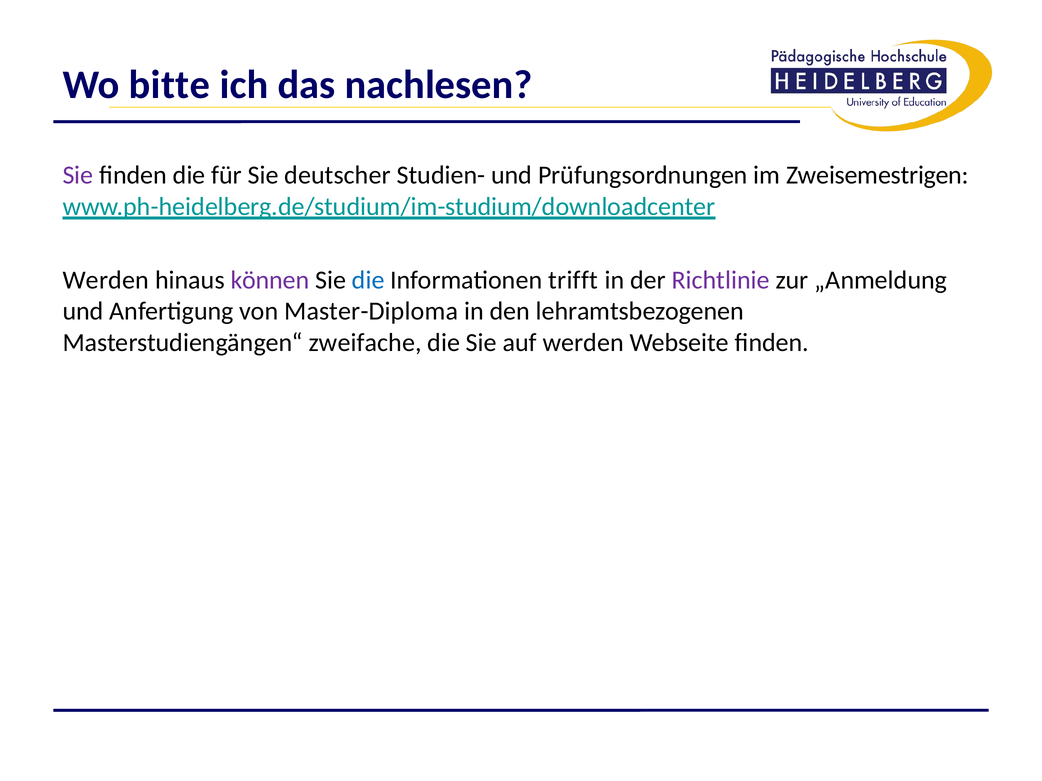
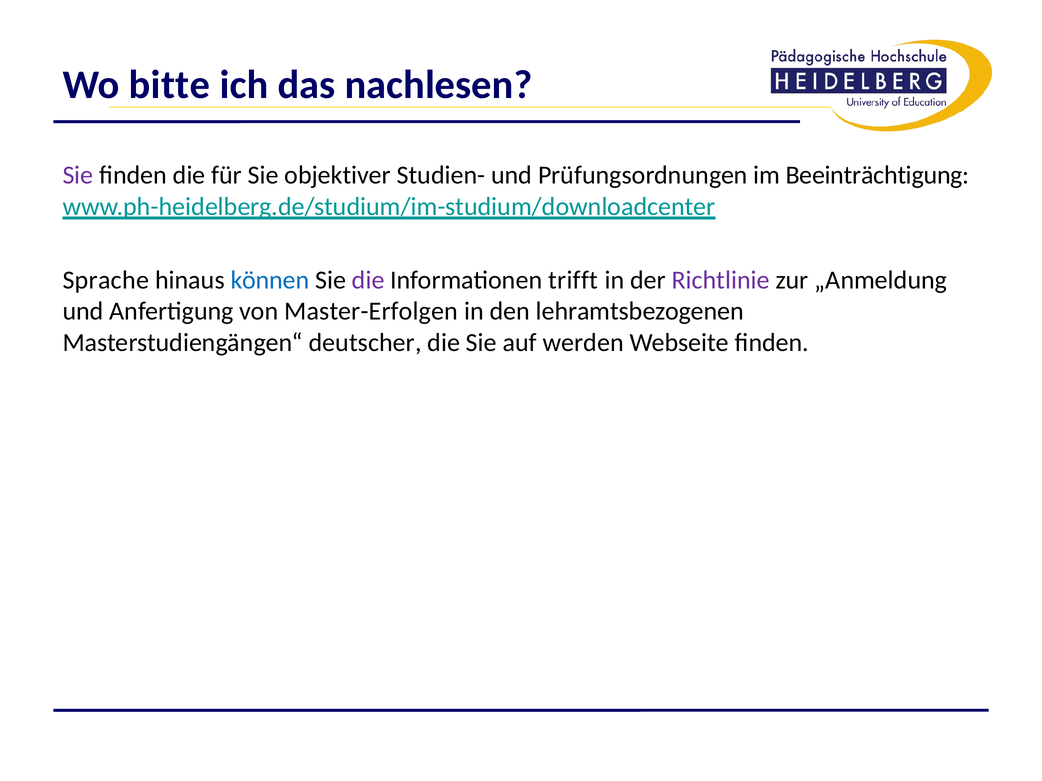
deutscher: deutscher -> objektiver
Zweisemestrigen: Zweisemestrigen -> Beeinträchtigung
Werden at (106, 280): Werden -> Sprache
können colour: purple -> blue
die at (368, 280) colour: blue -> purple
Master-Diploma: Master-Diploma -> Master-Erfolgen
zweifache: zweifache -> deutscher
